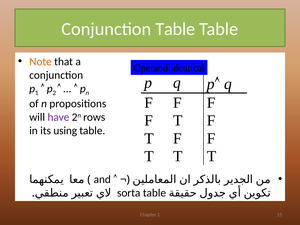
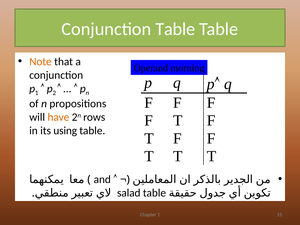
identical: identical -> morning
have colour: purple -> orange
sorta: sorta -> salad
